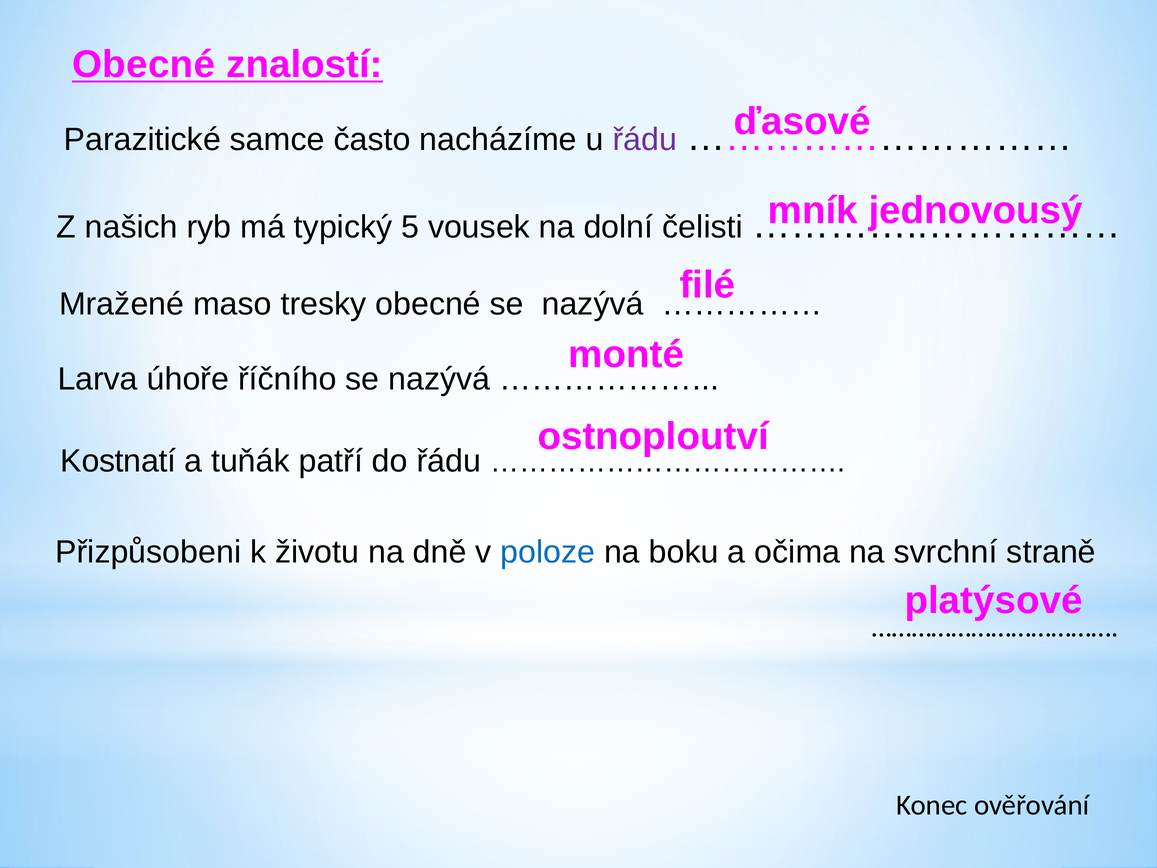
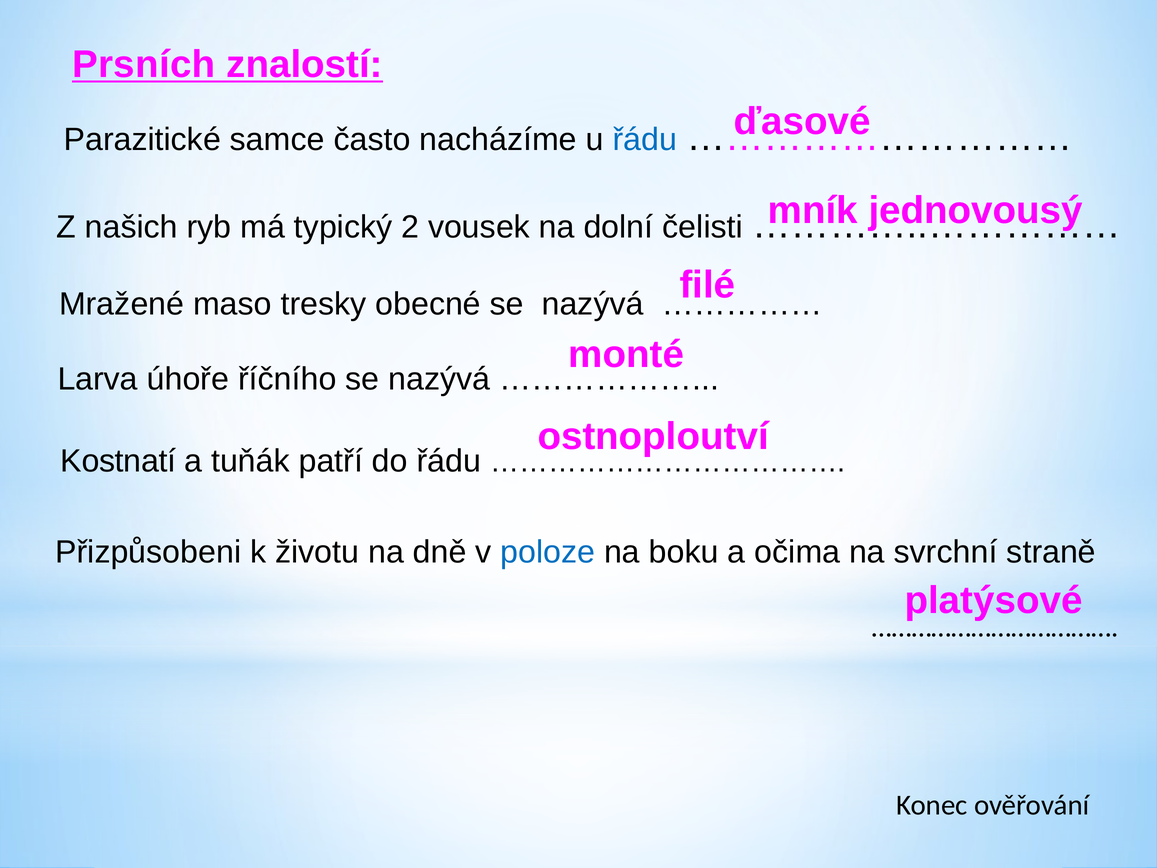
Obecné at (144, 64): Obecné -> Prsních
řádu at (645, 139) colour: purple -> blue
5: 5 -> 2
